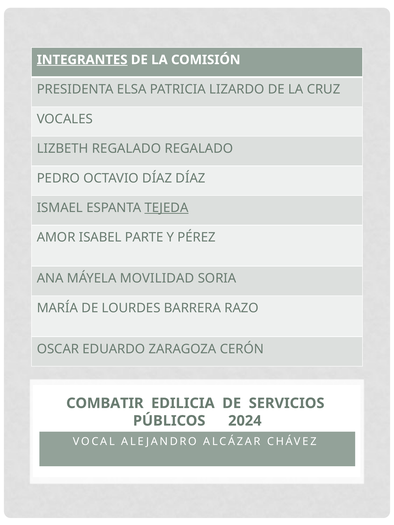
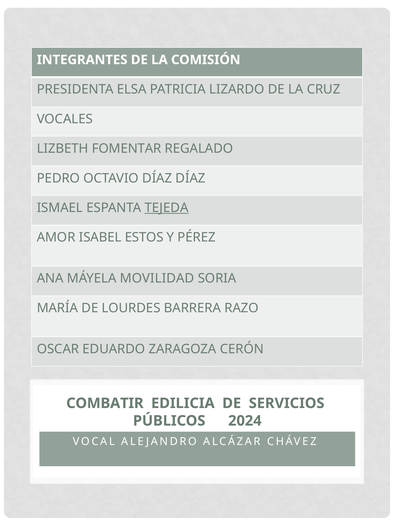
INTEGRANTES underline: present -> none
LIZBETH REGALADO: REGALADO -> FOMENTAR
PARTE: PARTE -> ESTOS
